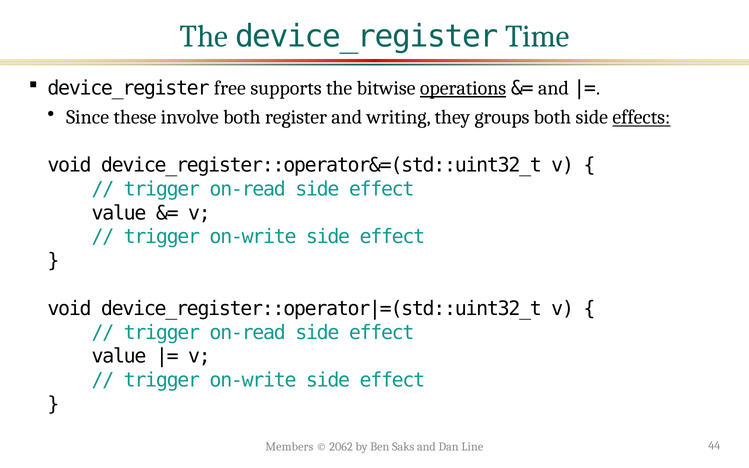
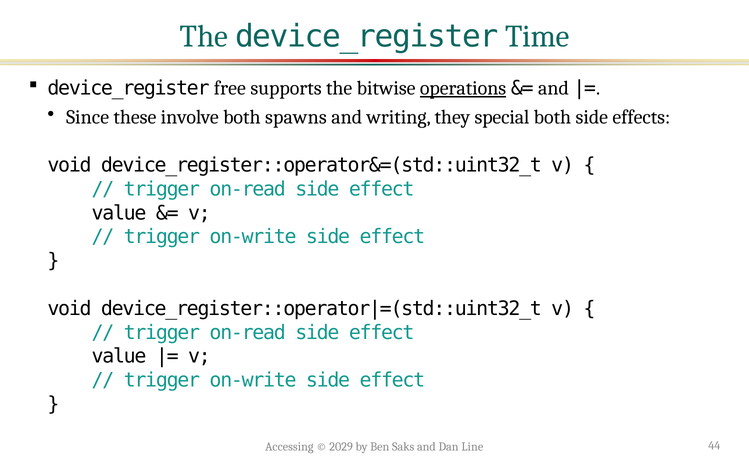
register: register -> spawns
groups: groups -> special
effects underline: present -> none
Members: Members -> Accessing
2062: 2062 -> 2029
